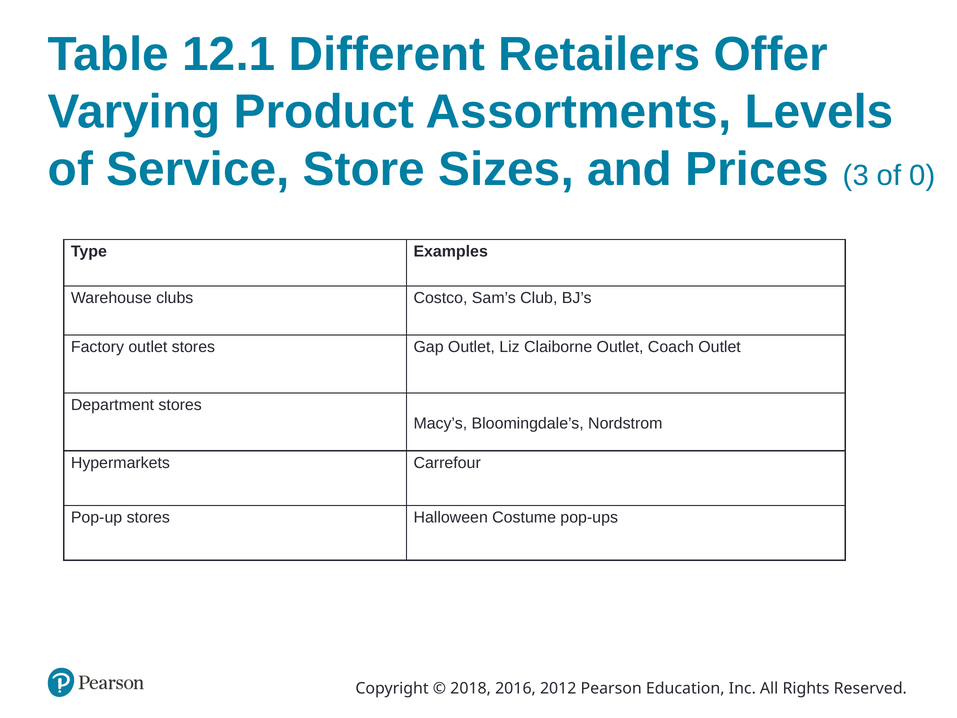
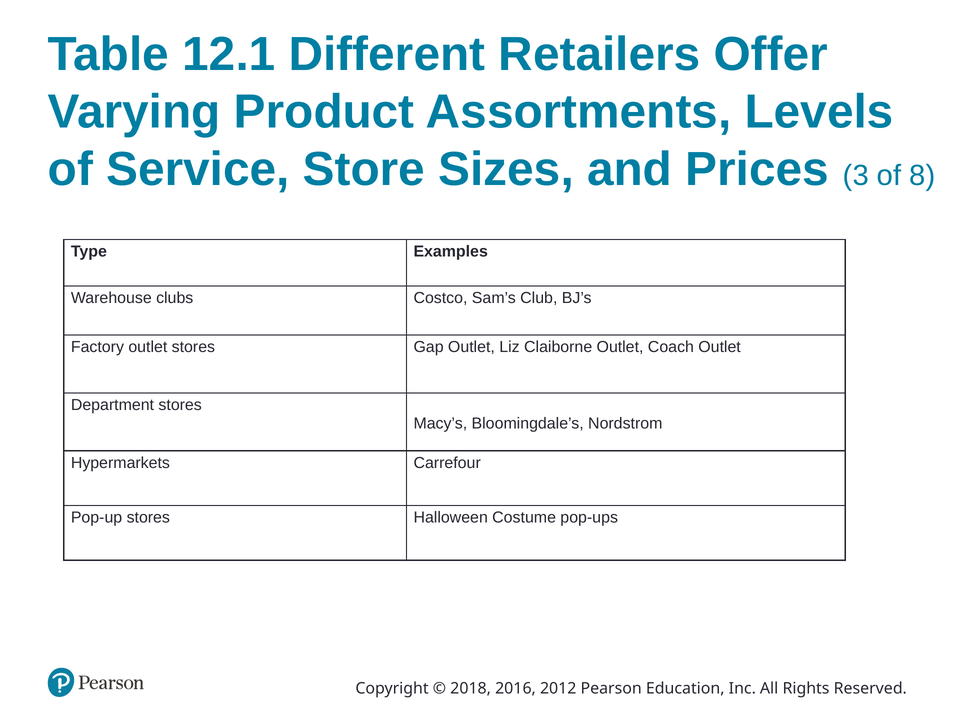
0: 0 -> 8
